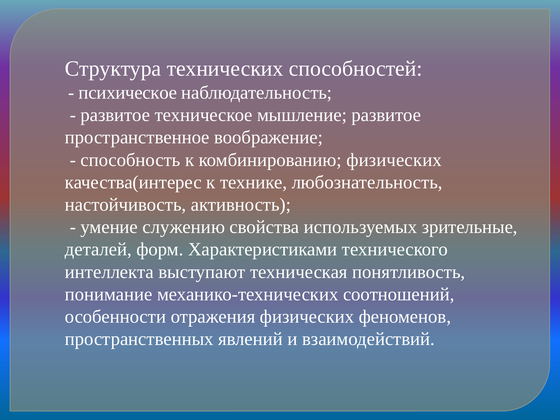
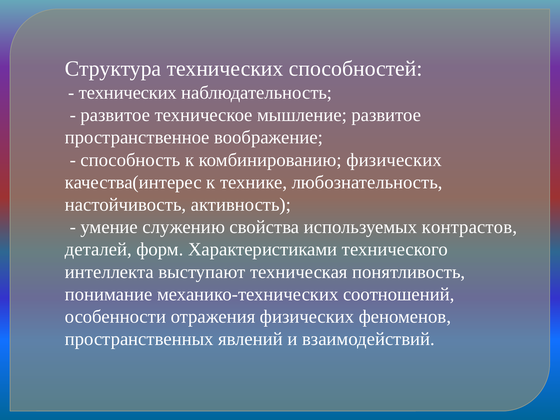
психическое at (128, 93): психическое -> технических
зрительные: зрительные -> контрастов
